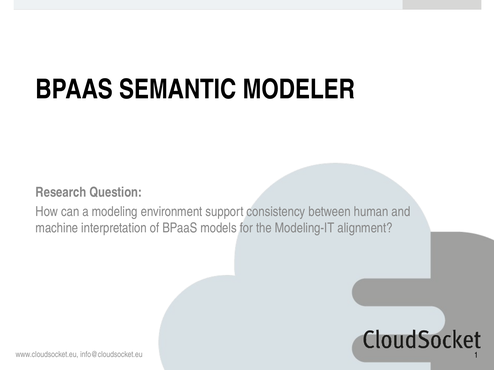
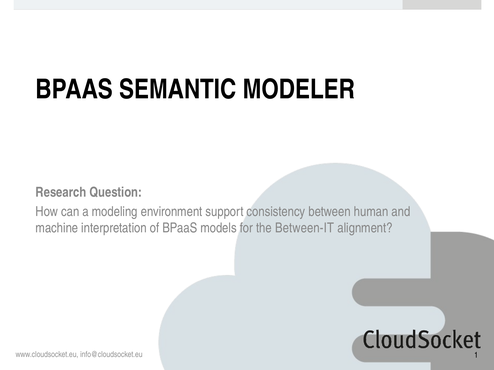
Modeling-IT: Modeling-IT -> Between-IT
